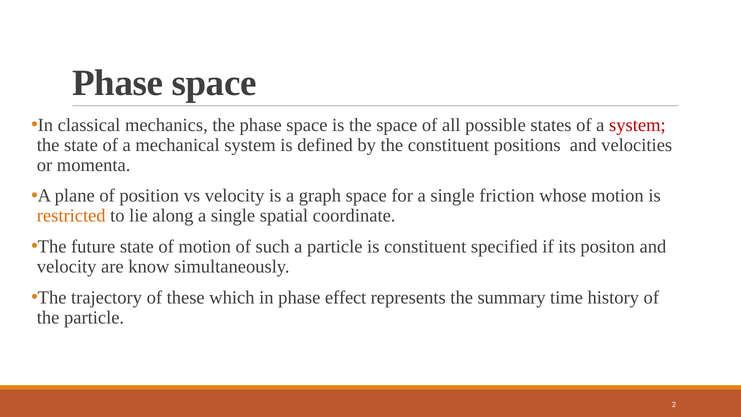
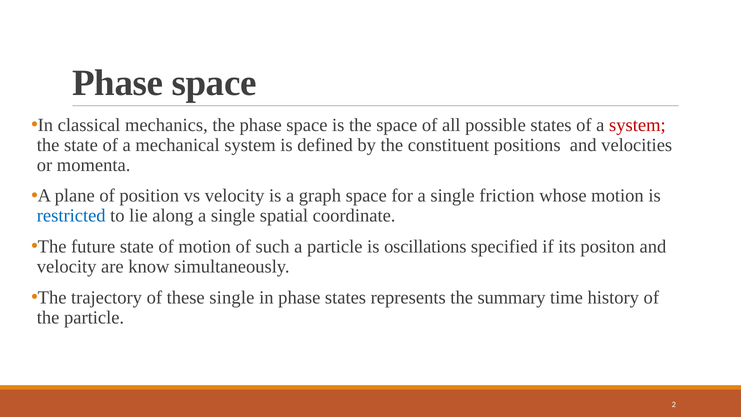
restricted colour: orange -> blue
is constituent: constituent -> oscillations
these which: which -> single
phase effect: effect -> states
